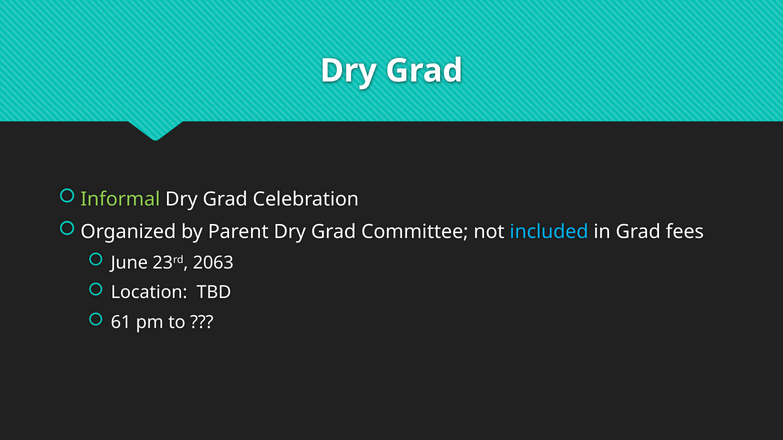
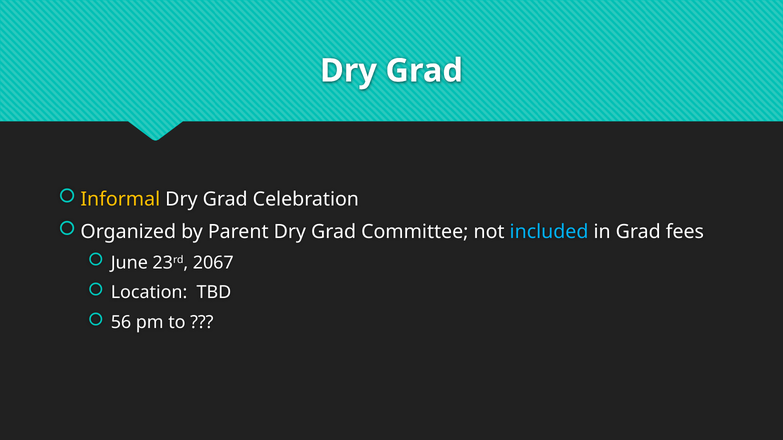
Informal colour: light green -> yellow
2063: 2063 -> 2067
61: 61 -> 56
